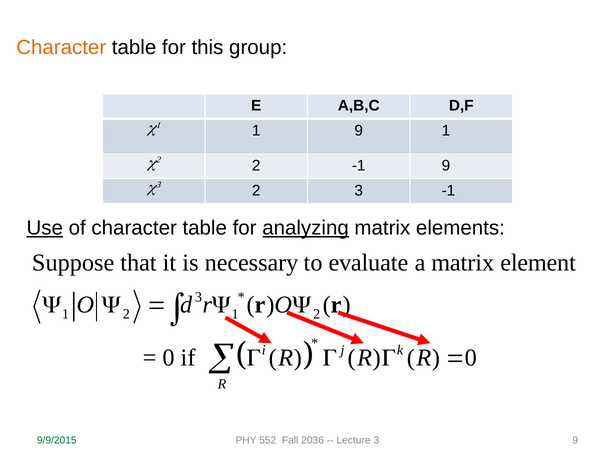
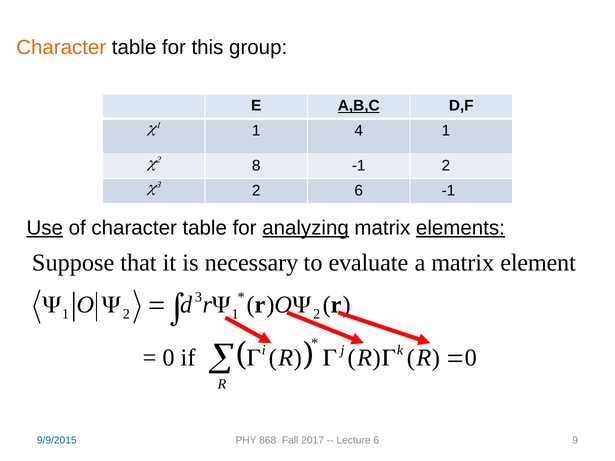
A,B,C underline: none -> present
1 9: 9 -> 4
2 at (256, 166): 2 -> 8
-1 9: 9 -> 2
2 3: 3 -> 6
elements underline: none -> present
9/9/2015 colour: green -> blue
552: 552 -> 868
2036: 2036 -> 2017
Lecture 3: 3 -> 6
